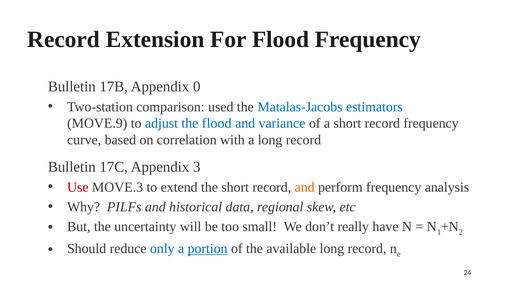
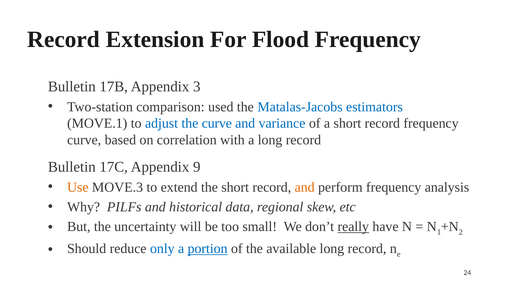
0: 0 -> 3
MOVE.9: MOVE.9 -> MOVE.1
the flood: flood -> curve
3: 3 -> 9
Use colour: red -> orange
really underline: none -> present
